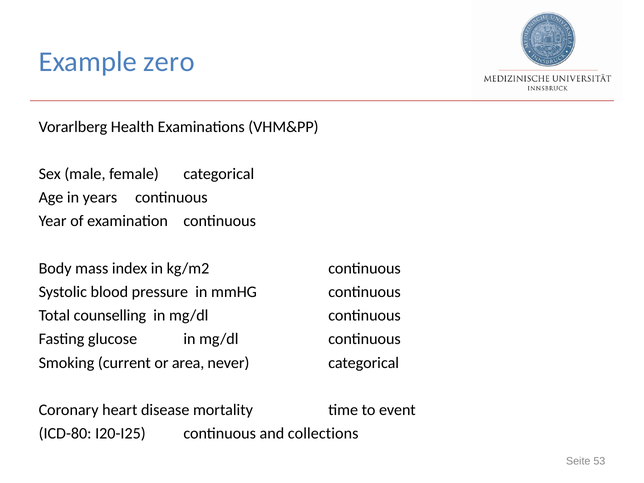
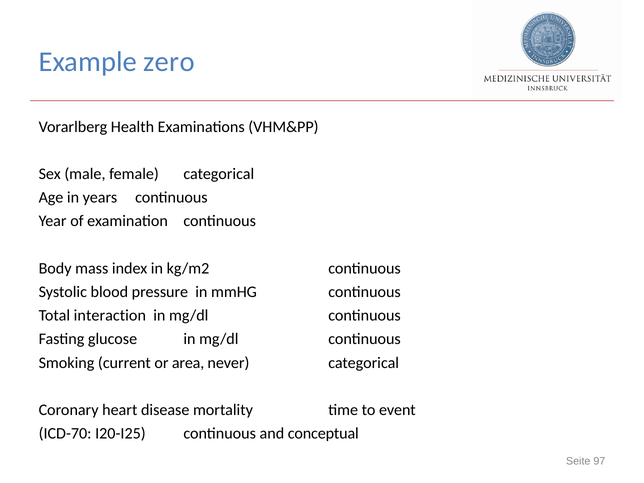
counselling: counselling -> interaction
ICD-80: ICD-80 -> ICD-70
collections: collections -> conceptual
53: 53 -> 97
